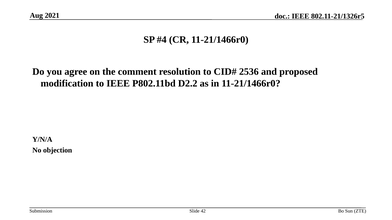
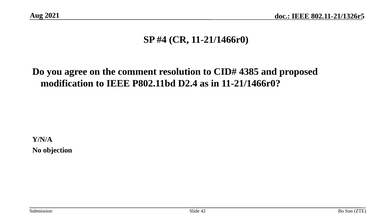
2536: 2536 -> 4385
D2.2: D2.2 -> D2.4
